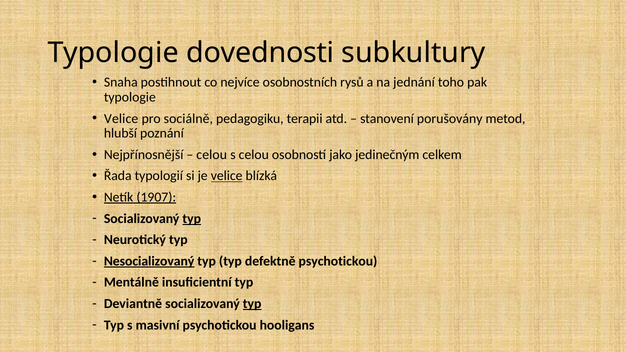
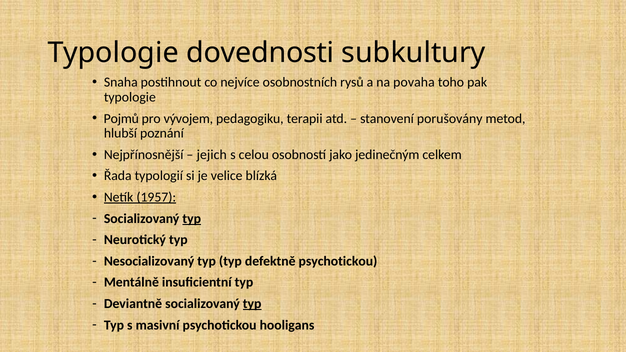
jednání: jednání -> povaha
Velice at (121, 119): Velice -> Pojmů
sociálně: sociálně -> vývojem
celou at (212, 155): celou -> jejich
velice at (227, 176) underline: present -> none
1907: 1907 -> 1957
Nesocializovaný underline: present -> none
